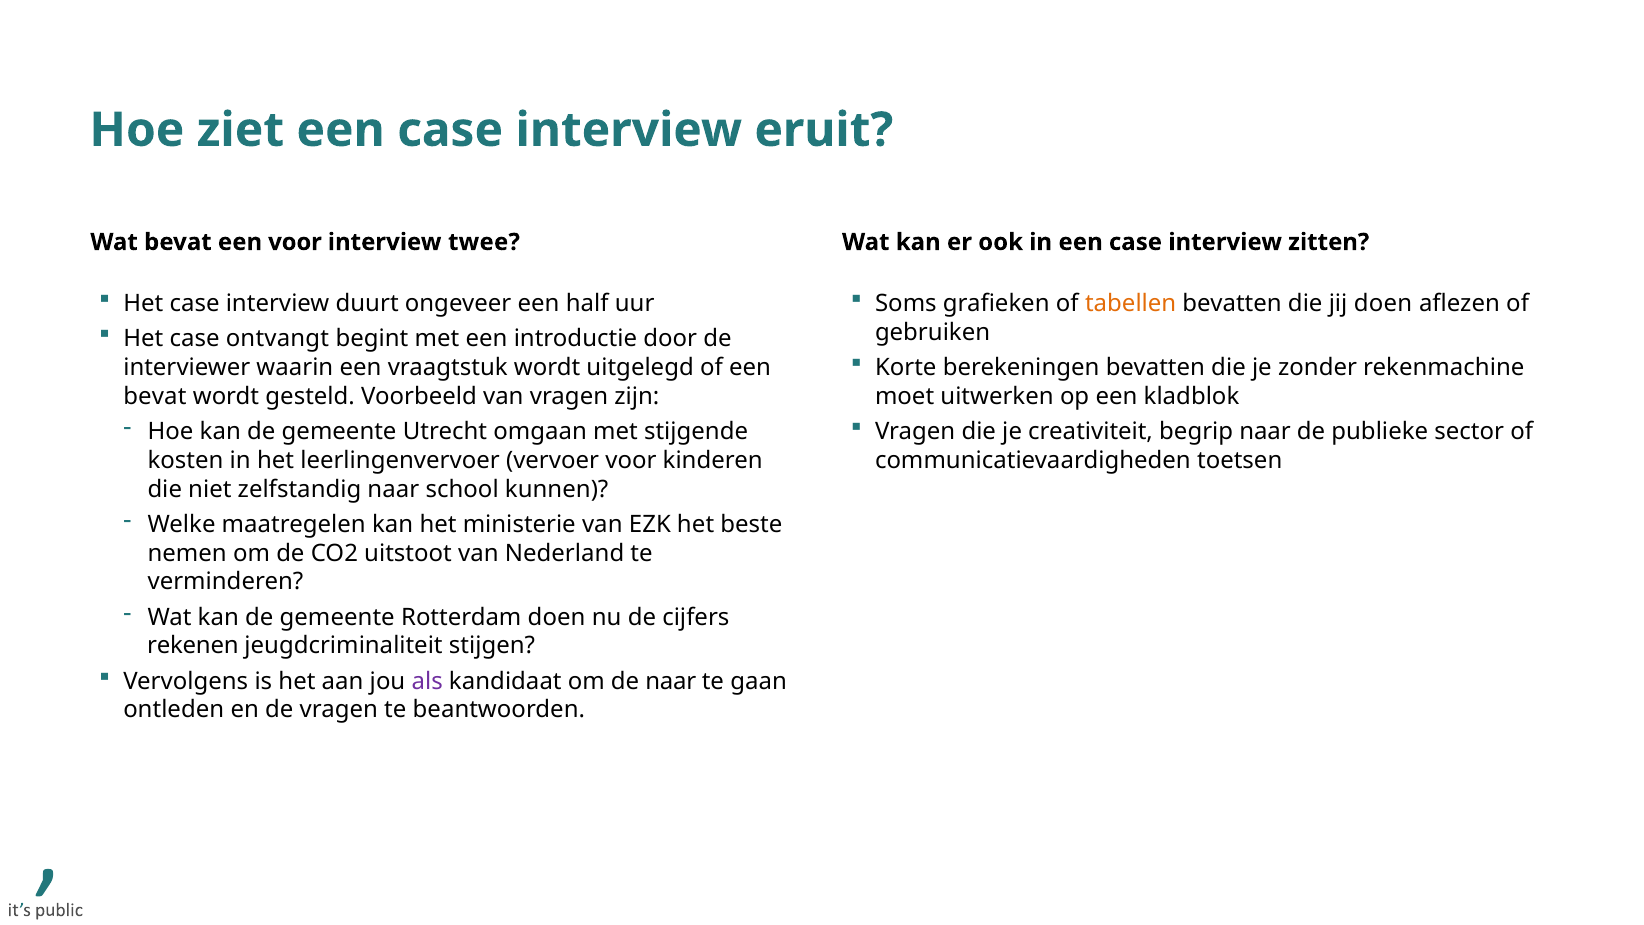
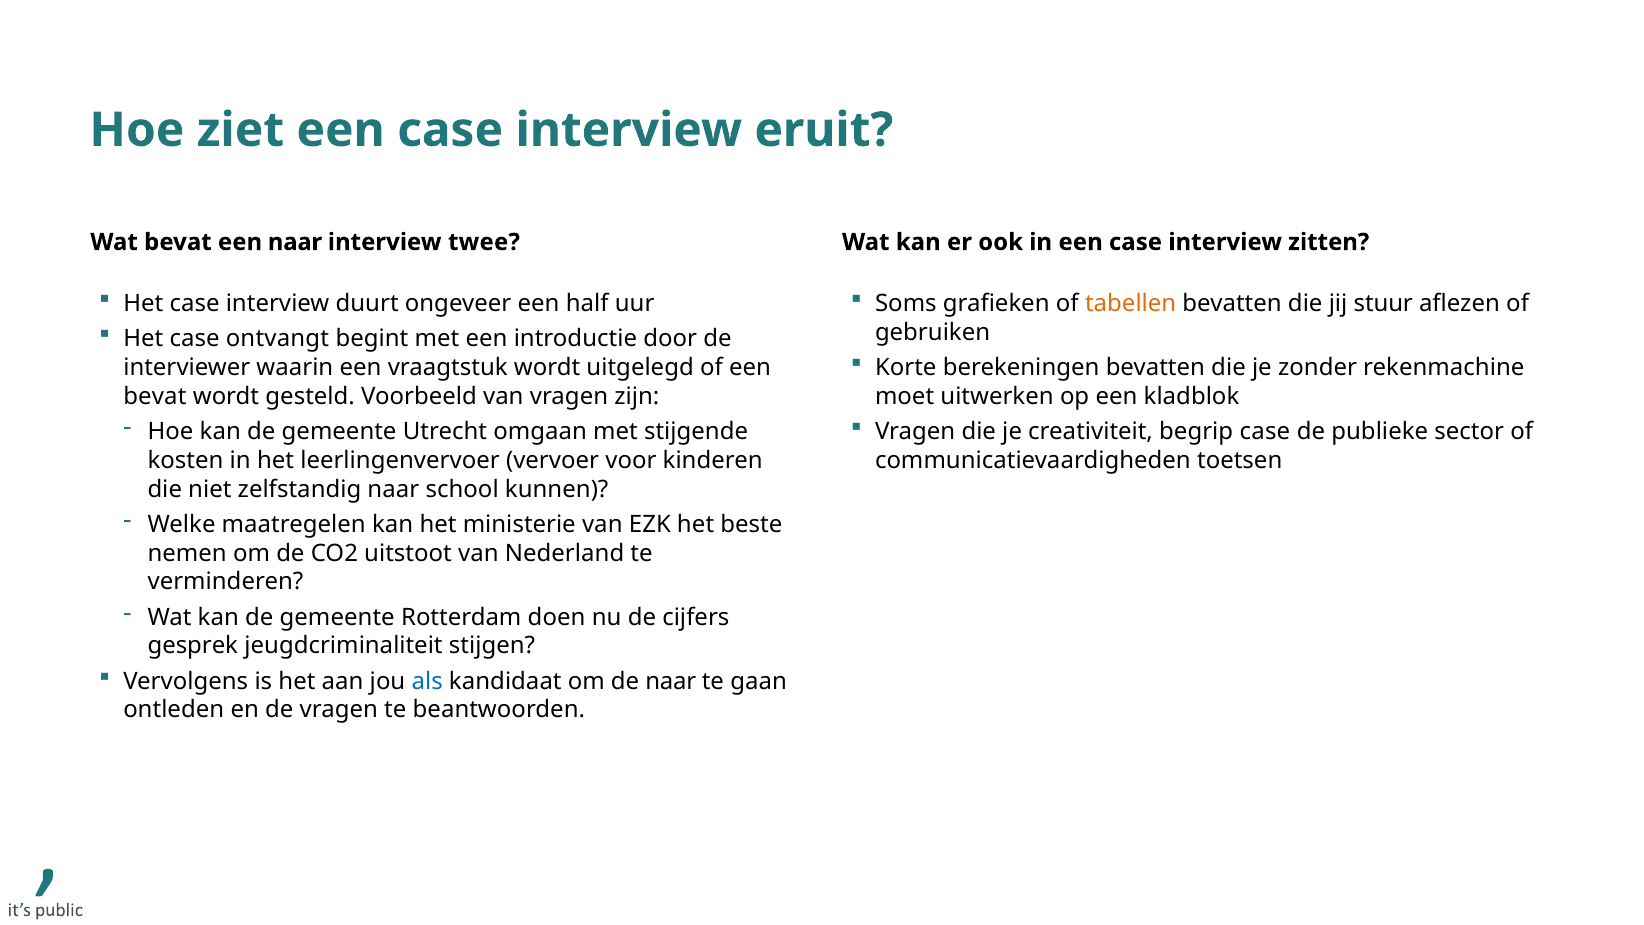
een voor: voor -> naar
jij doen: doen -> stuur
begrip naar: naar -> case
rekenen: rekenen -> gesprek
als colour: purple -> blue
